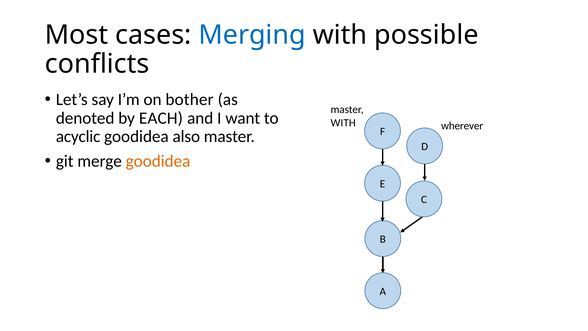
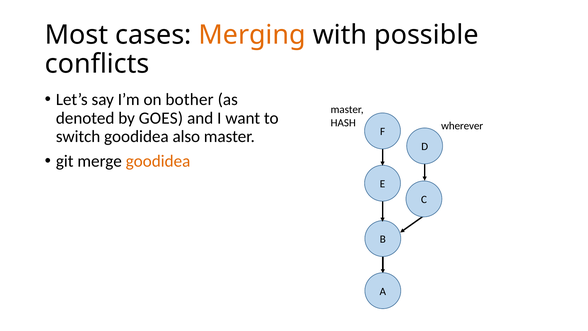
Merging colour: blue -> orange
EACH: EACH -> GOES
WITH at (343, 123): WITH -> HASH
acyclic: acyclic -> switch
